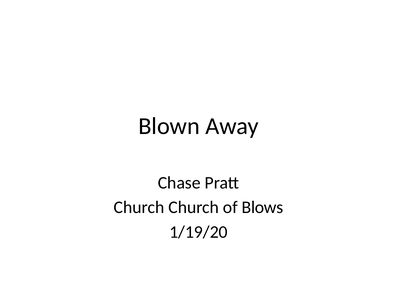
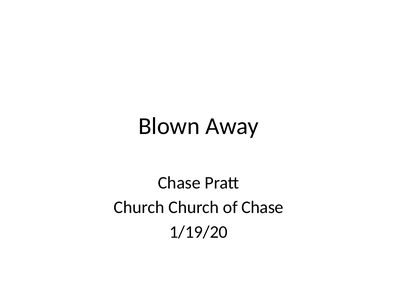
of Blows: Blows -> Chase
